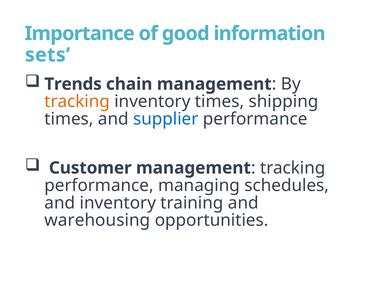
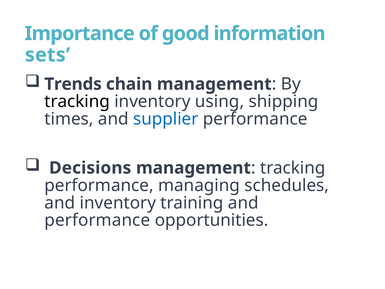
tracking at (77, 101) colour: orange -> black
inventory times: times -> using
Customer: Customer -> Decisions
warehousing at (97, 220): warehousing -> performance
